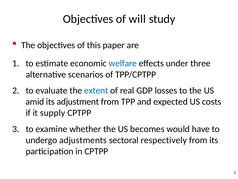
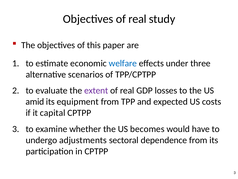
Objectives of will: will -> real
extent colour: blue -> purple
adjustment: adjustment -> equipment
supply: supply -> capital
respectively: respectively -> dependence
